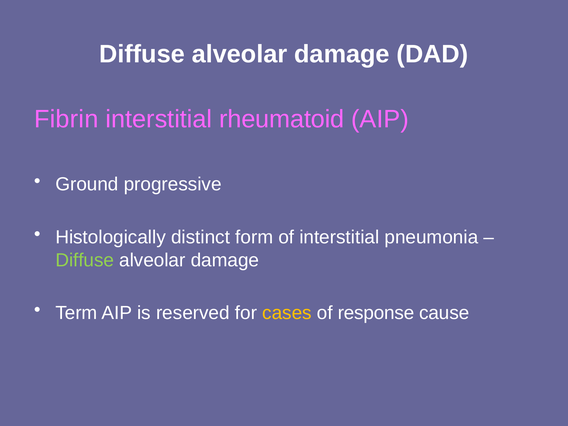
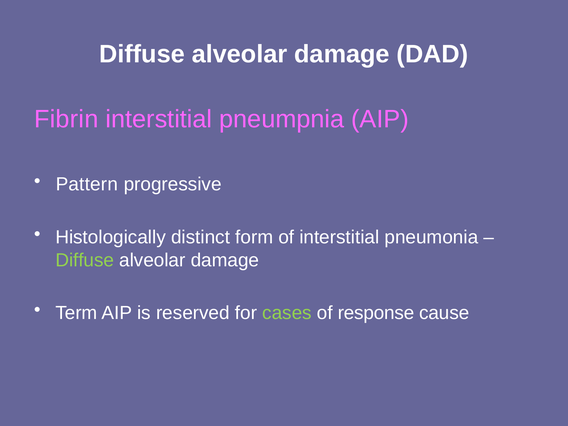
rheumatoid: rheumatoid -> pneumpnia
Ground: Ground -> Pattern
cases colour: yellow -> light green
